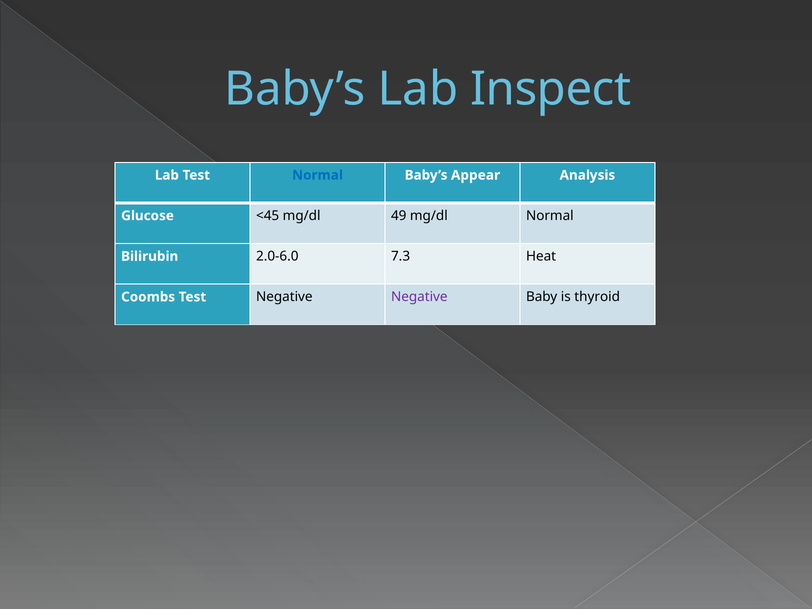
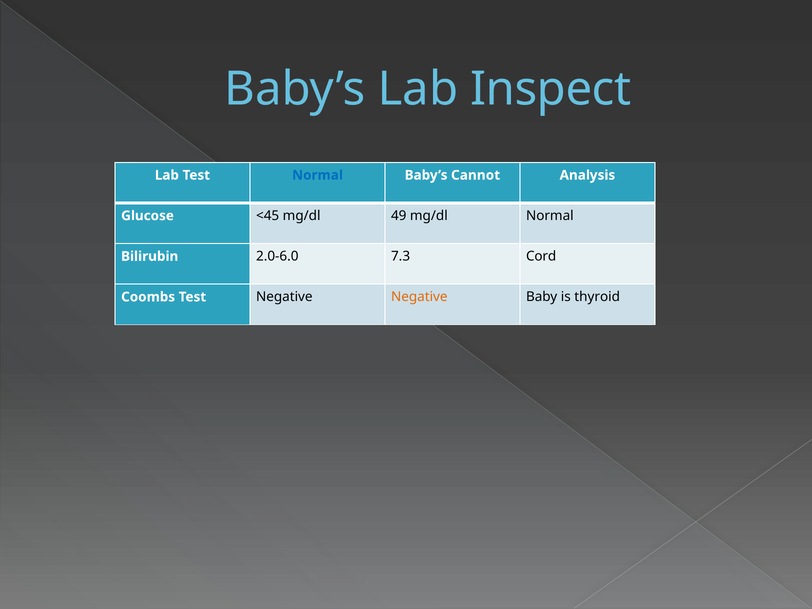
Appear: Appear -> Cannot
Heat: Heat -> Cord
Negative at (419, 297) colour: purple -> orange
